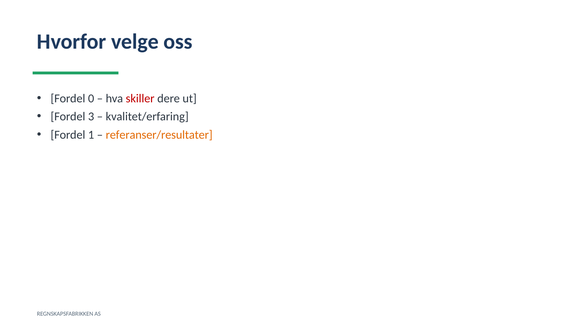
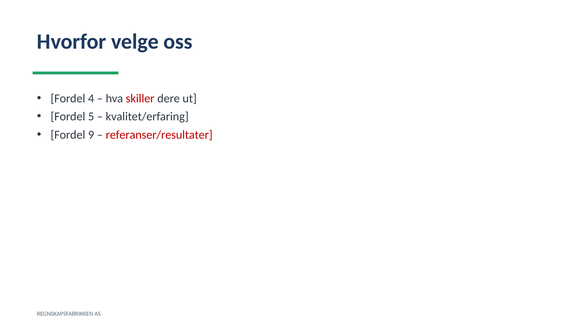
0: 0 -> 4
3: 3 -> 5
1: 1 -> 9
referanser/resultater colour: orange -> red
